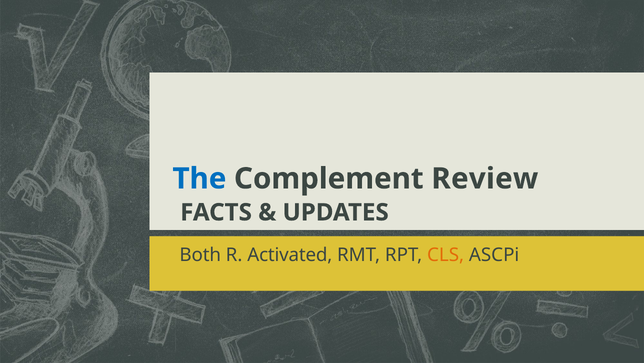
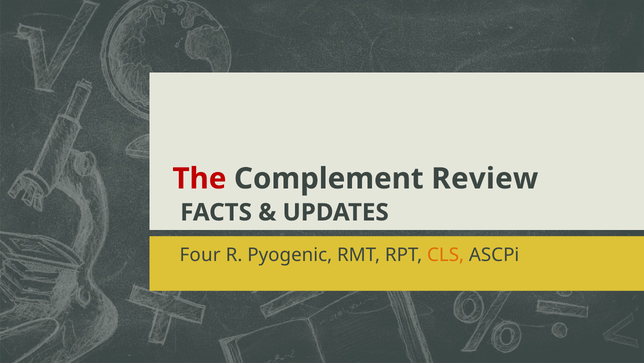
The colour: blue -> red
Both: Both -> Four
Activated: Activated -> Pyogenic
